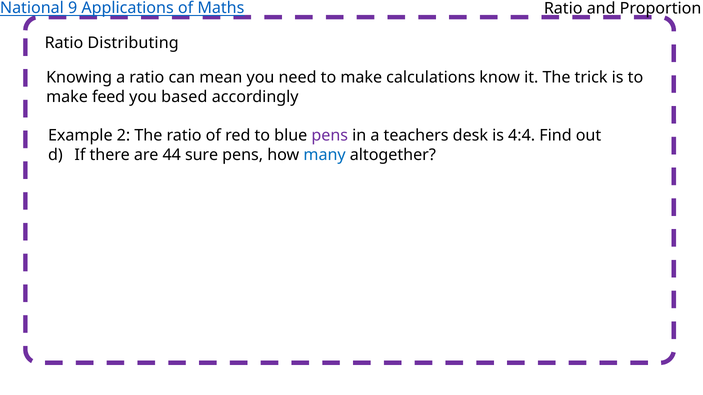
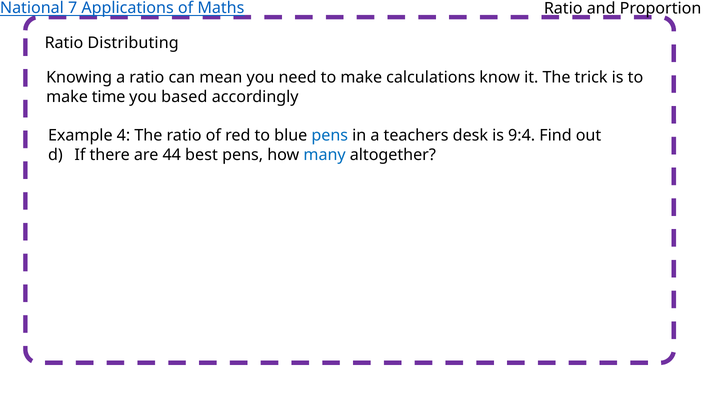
9: 9 -> 7
feed: feed -> time
2: 2 -> 4
pens at (330, 136) colour: purple -> blue
4:4: 4:4 -> 9:4
sure: sure -> best
